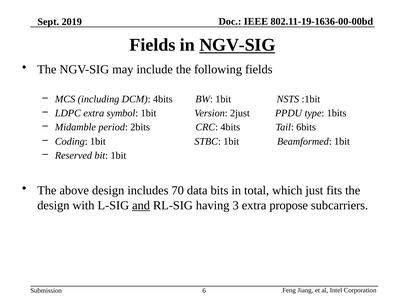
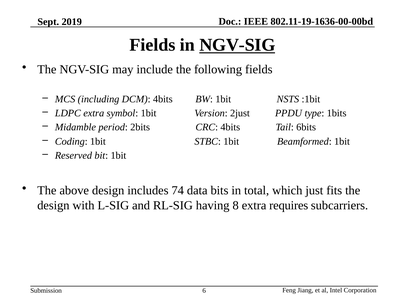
70: 70 -> 74
and underline: present -> none
3: 3 -> 8
propose: propose -> requires
